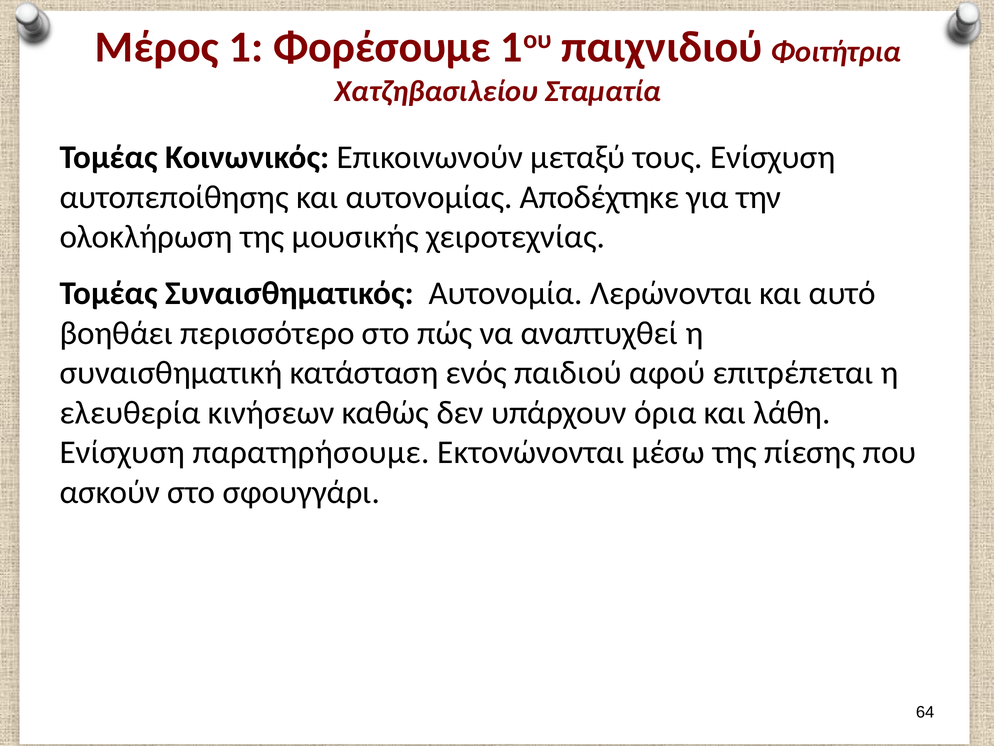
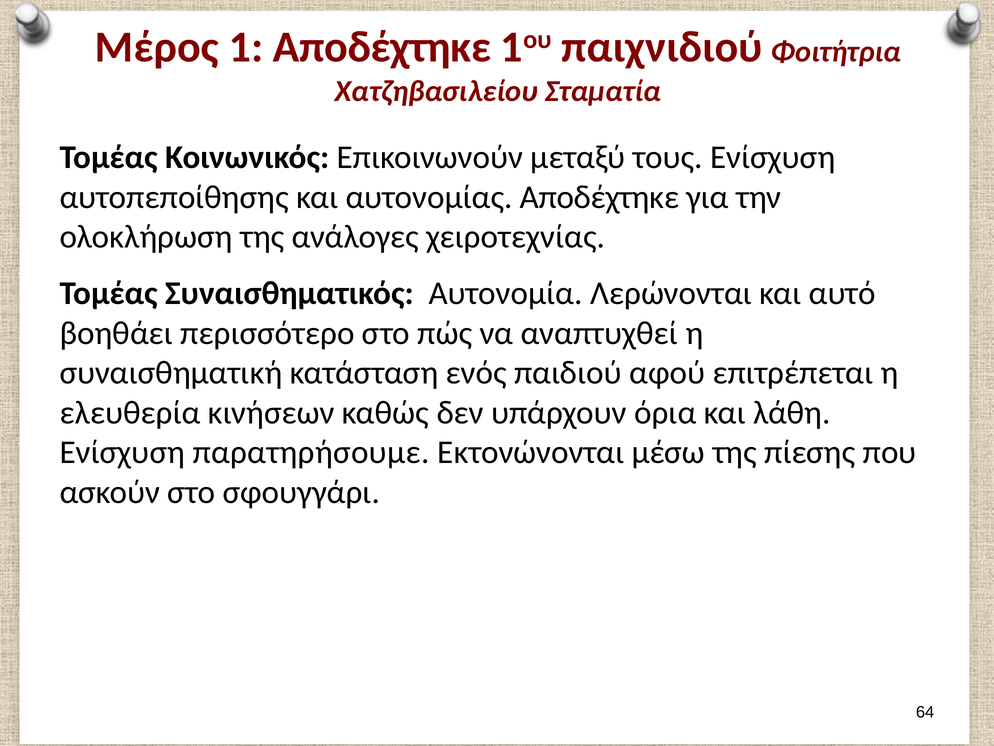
1 Φορέσουμε: Φορέσουμε -> Αποδέχτηκε
μουσικής: μουσικής -> ανάλογες
